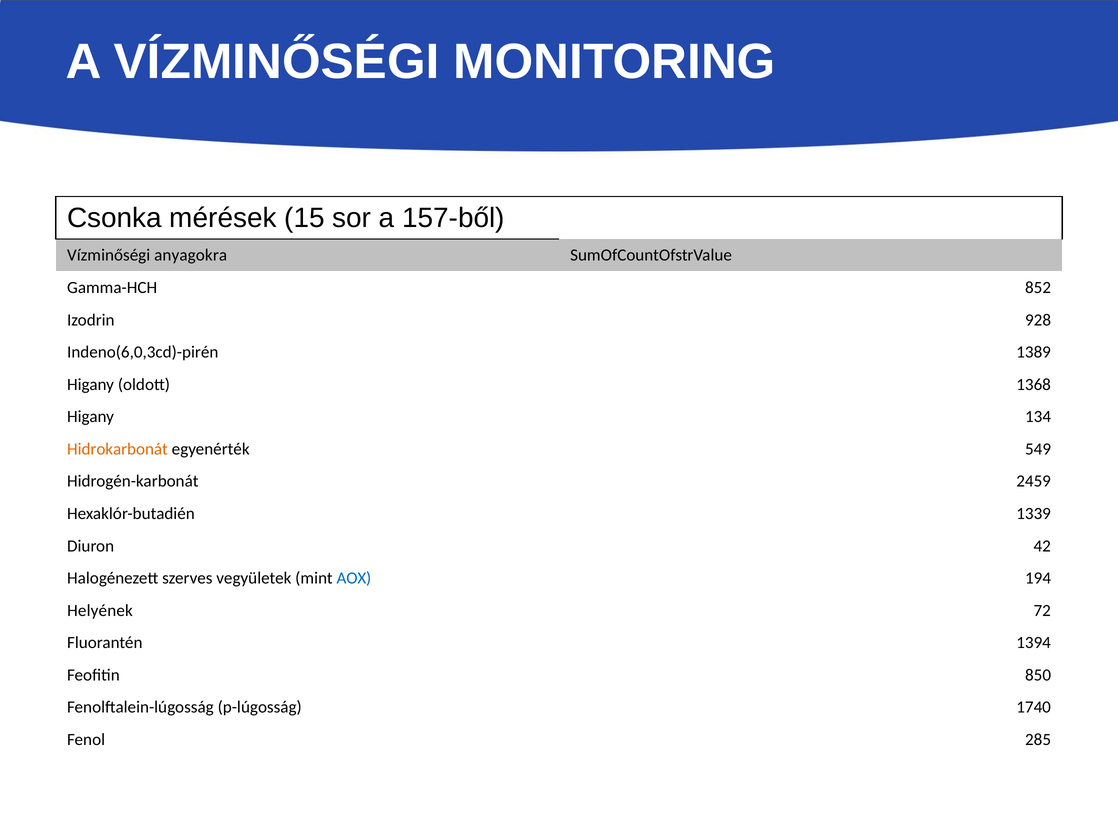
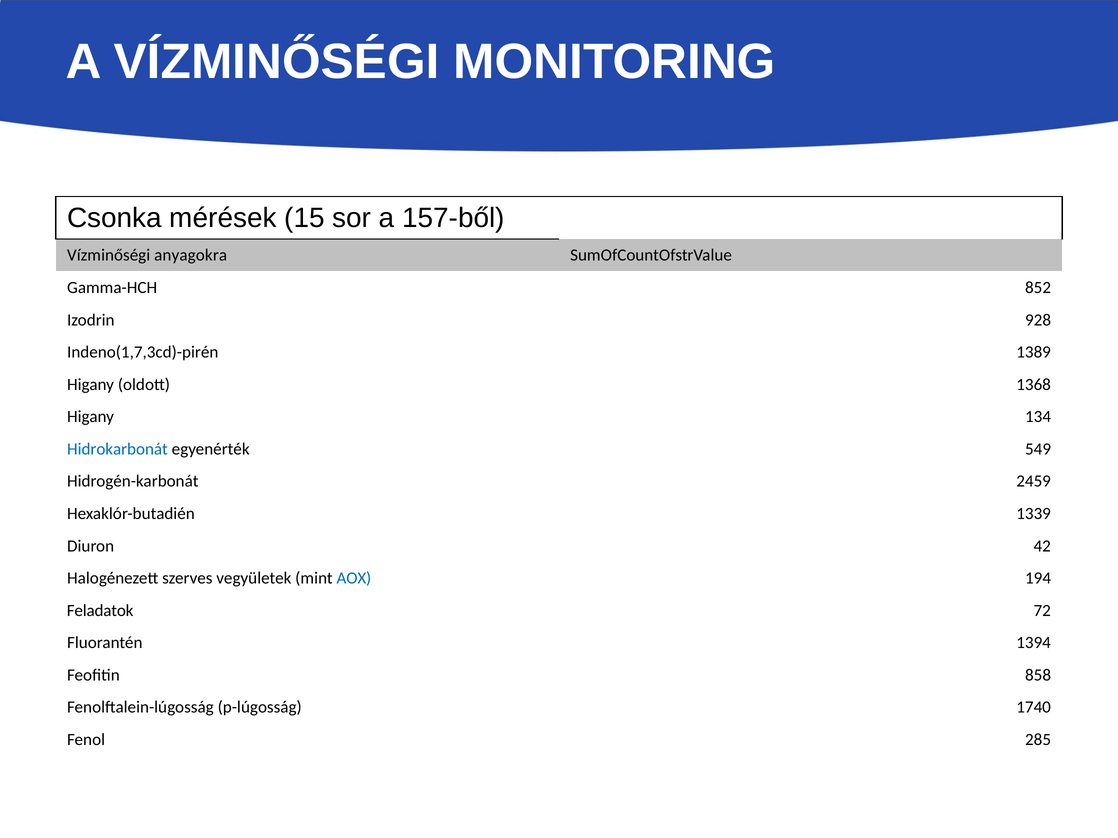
Indeno(6,0,3cd)-pirén: Indeno(6,0,3cd)-pirén -> Indeno(1,7,3cd)-pirén
Hidrokarbonát colour: orange -> blue
Helyének: Helyének -> Feladatok
850: 850 -> 858
